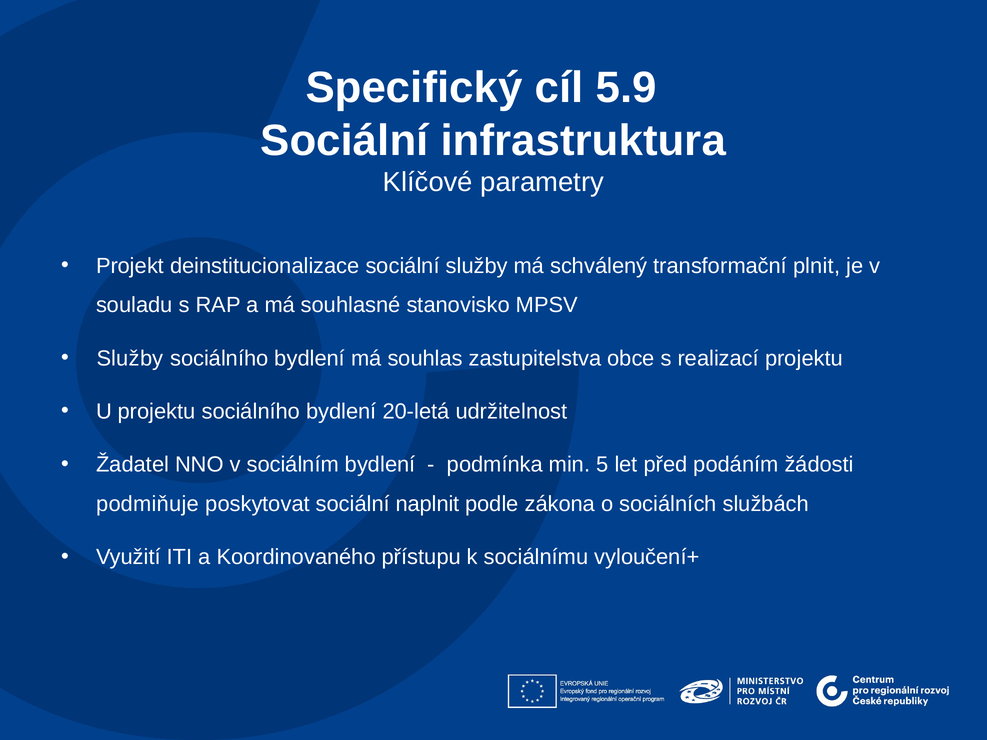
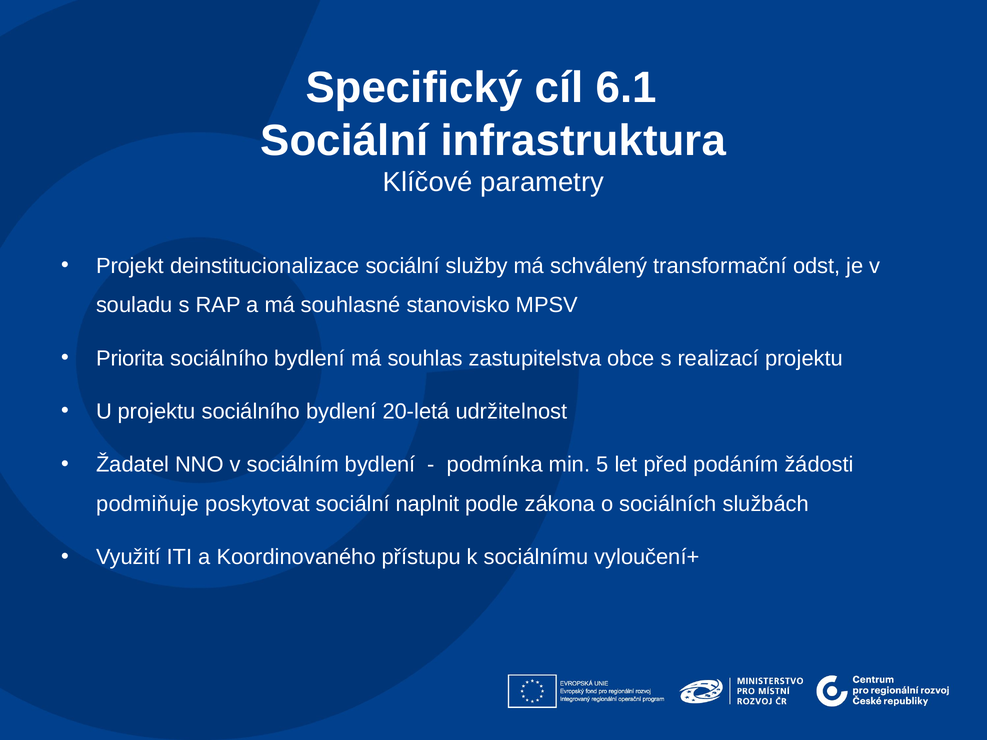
5.9: 5.9 -> 6.1
plnit: plnit -> odst
Služby at (130, 359): Služby -> Priorita
